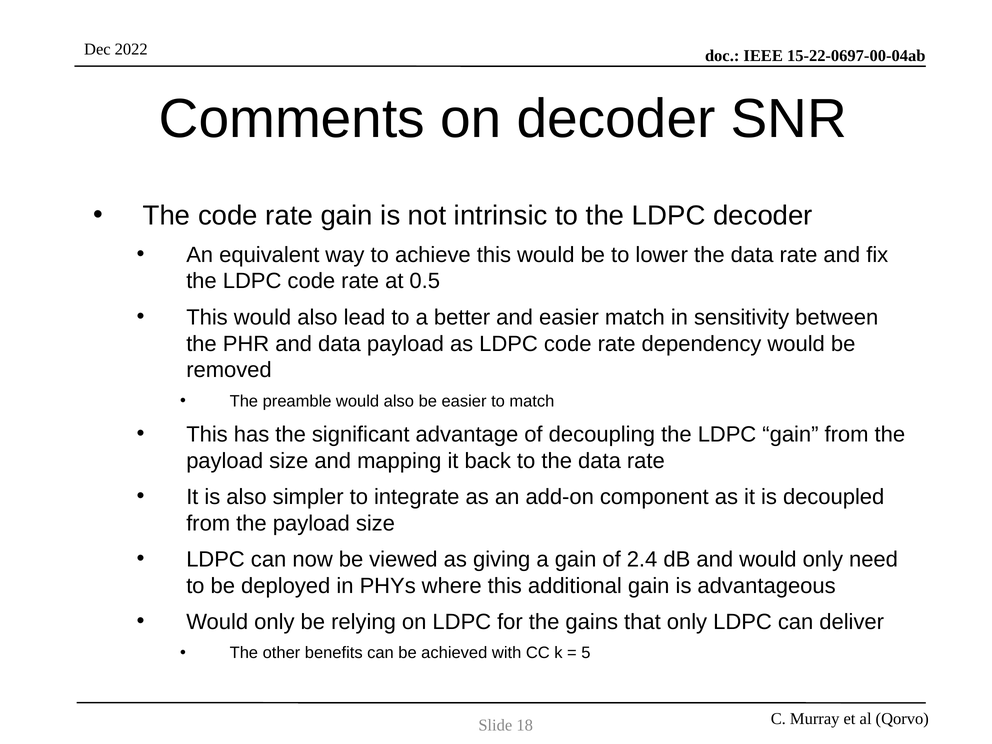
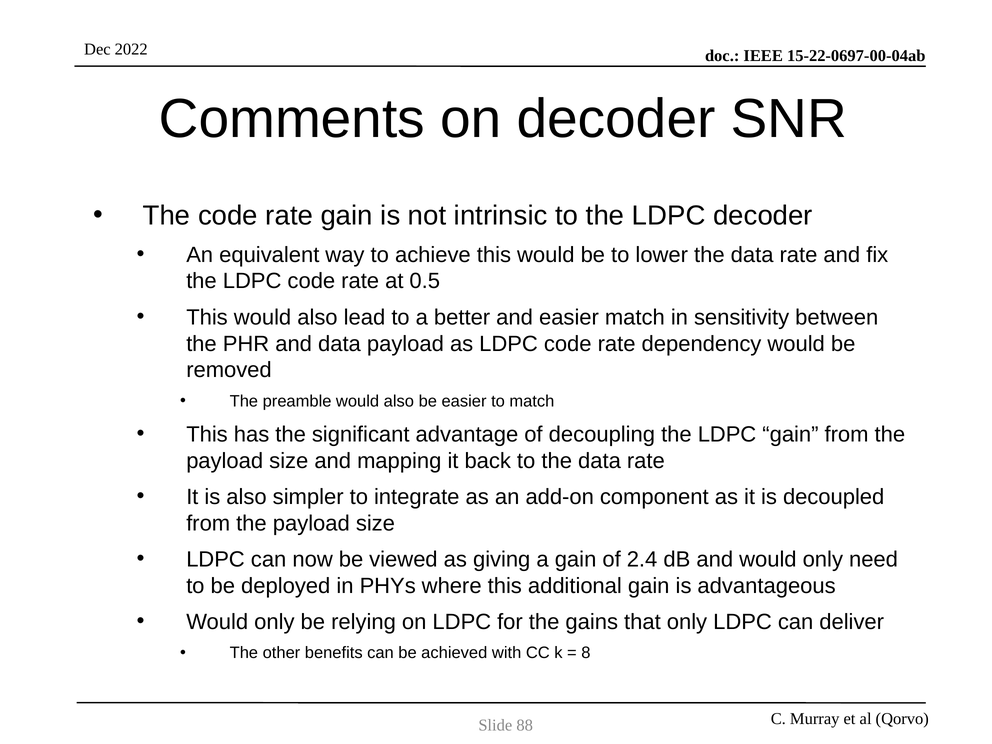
5: 5 -> 8
18: 18 -> 88
